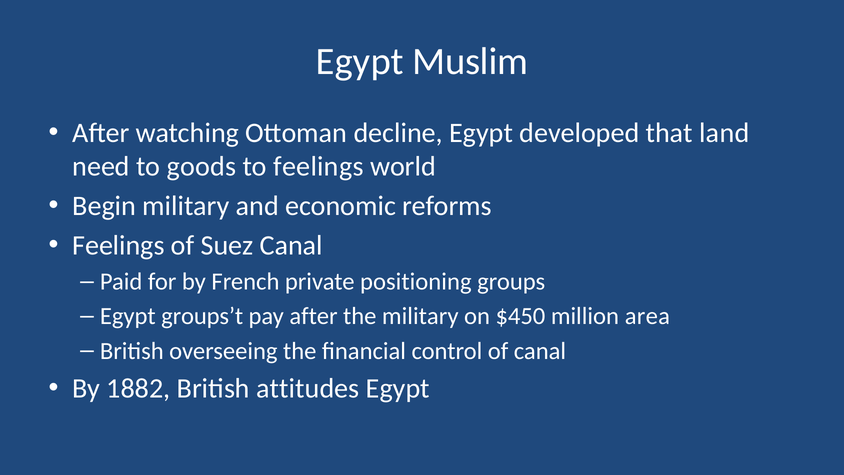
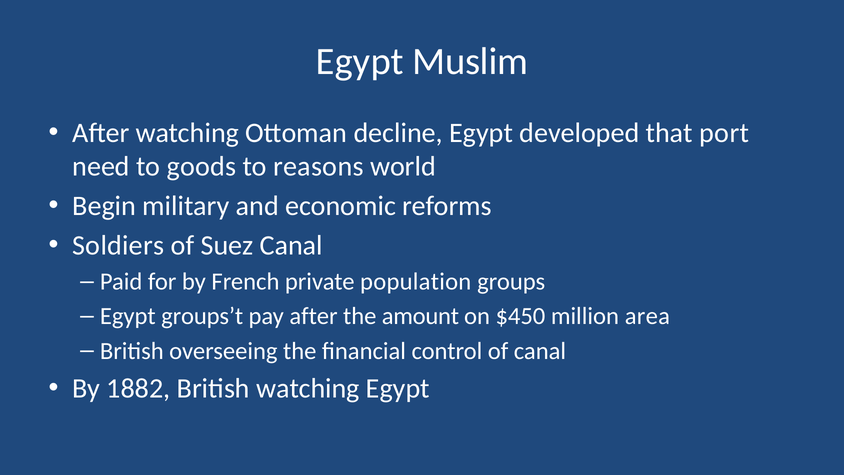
land: land -> port
to feelings: feelings -> reasons
Feelings at (118, 245): Feelings -> Soldiers
positioning: positioning -> population
the military: military -> amount
British attitudes: attitudes -> watching
